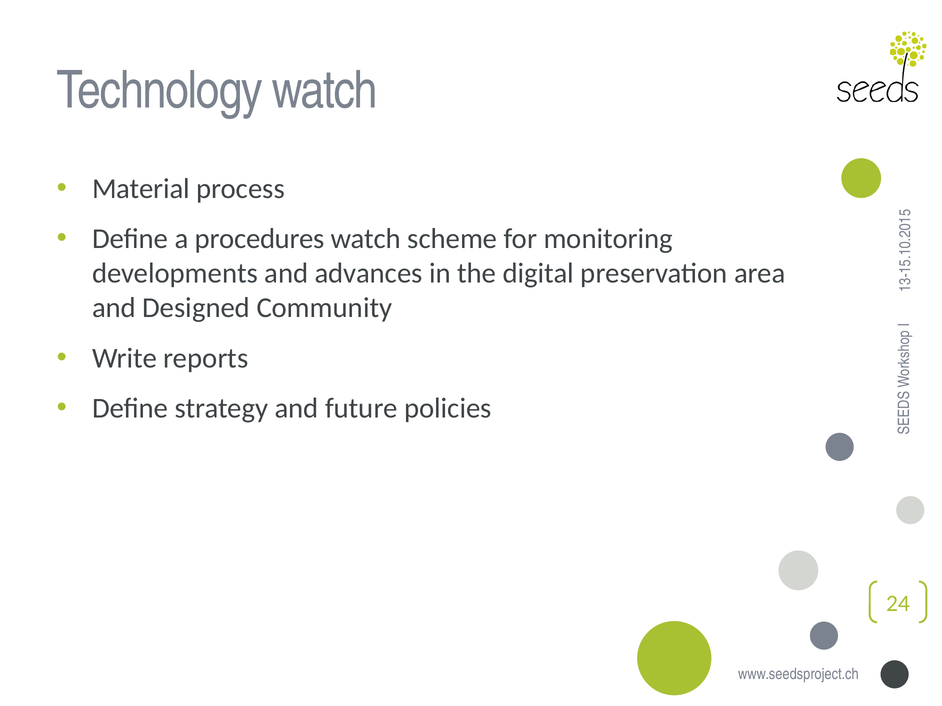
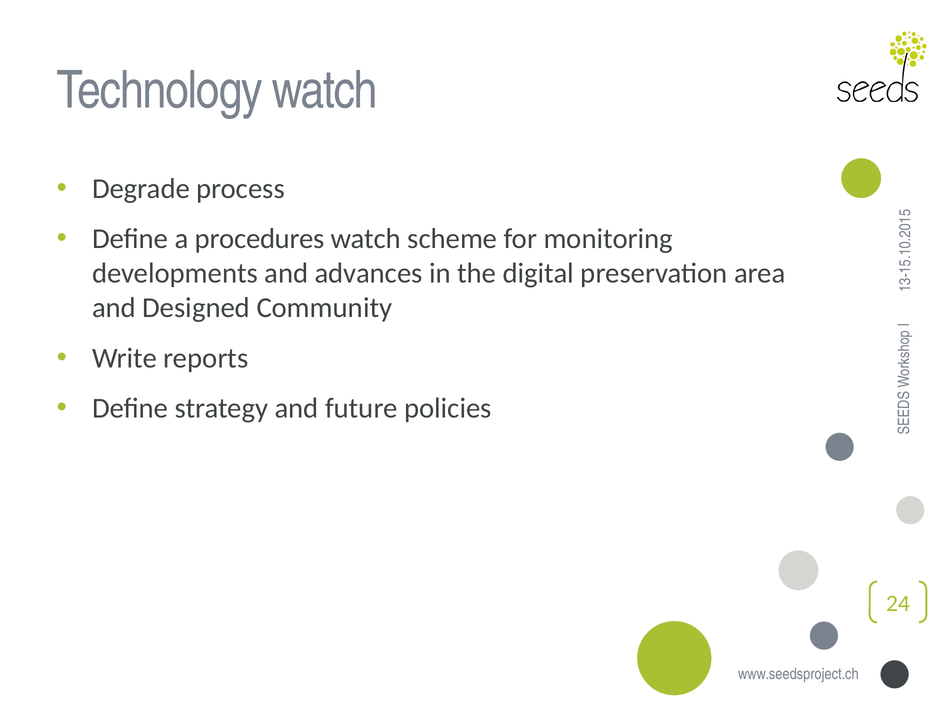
Material: Material -> Degrade
